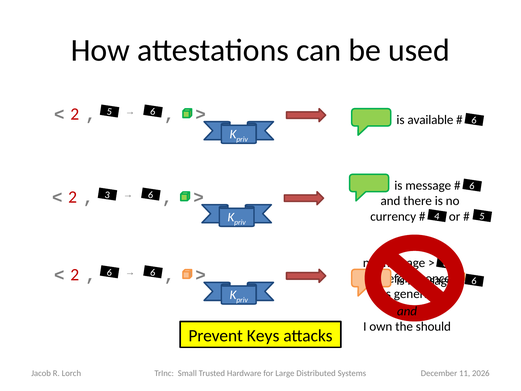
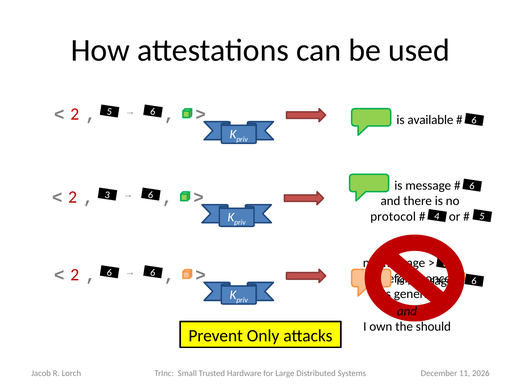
currency: currency -> protocol
Keys: Keys -> Only
